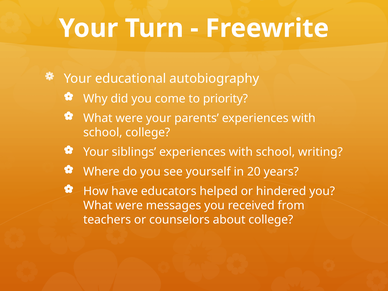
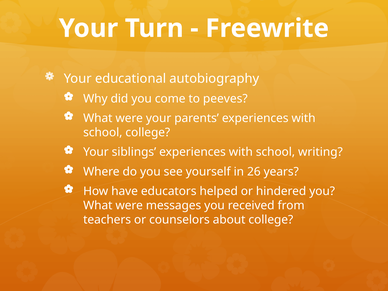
priority: priority -> peeves
20: 20 -> 26
